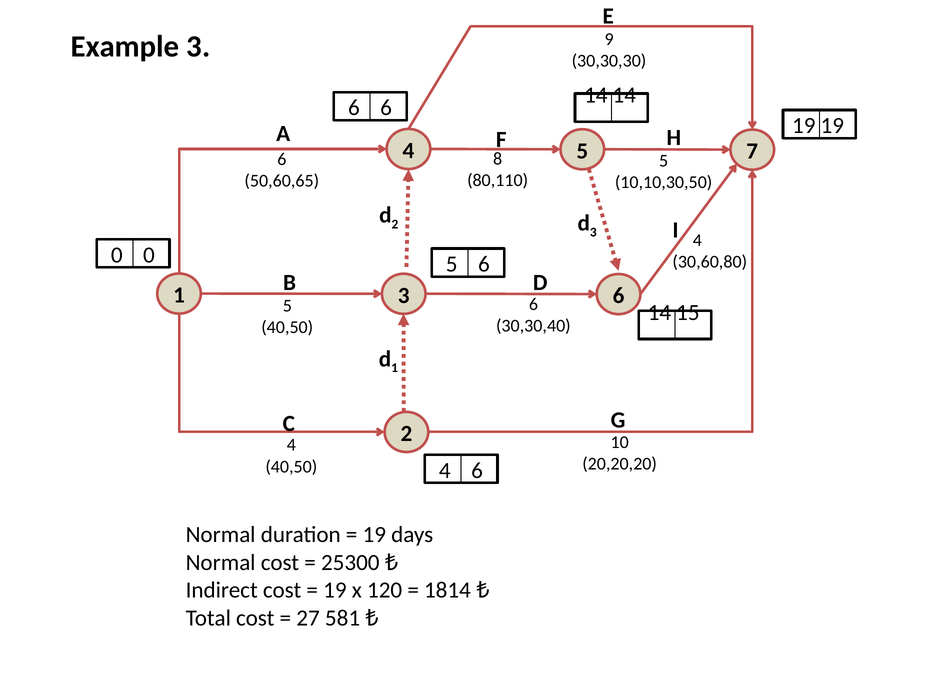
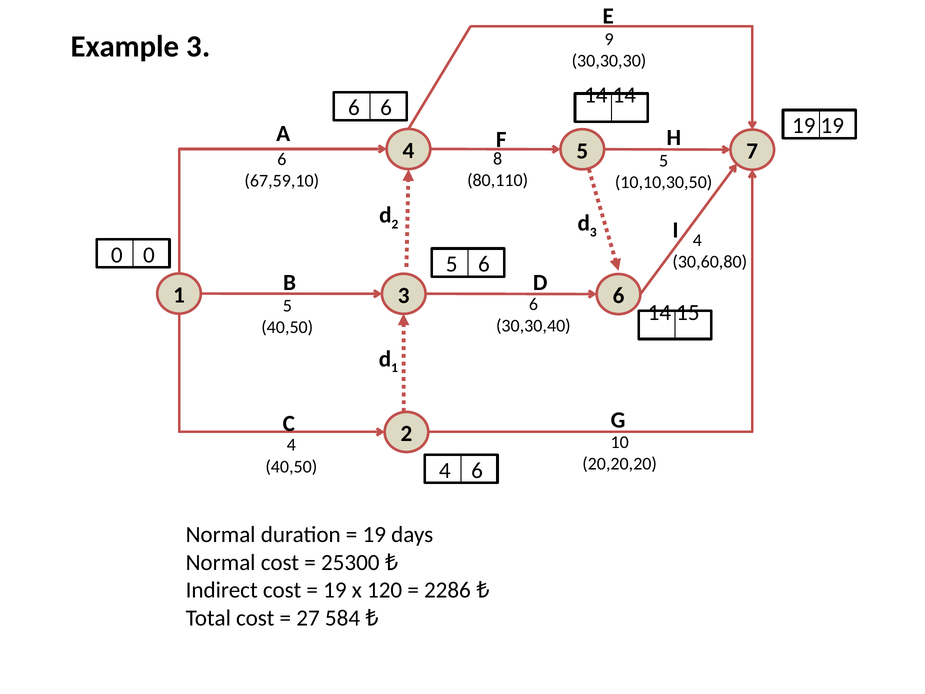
50,60,65: 50,60,65 -> 67,59,10
1814: 1814 -> 2286
581: 581 -> 584
